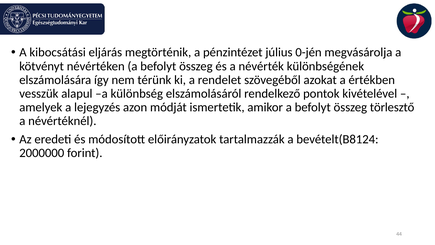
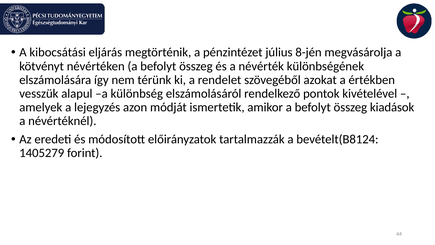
0-jén: 0-jén -> 8-jén
törlesztő: törlesztő -> kiadások
2000000: 2000000 -> 1405279
